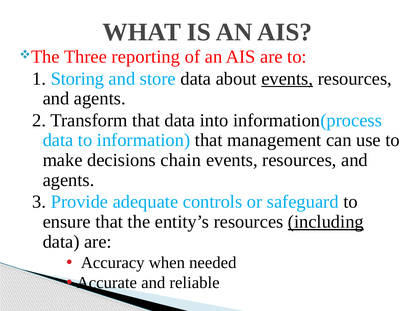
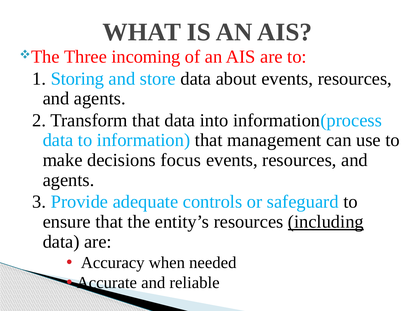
reporting: reporting -> incoming
events at (287, 79) underline: present -> none
chain: chain -> focus
